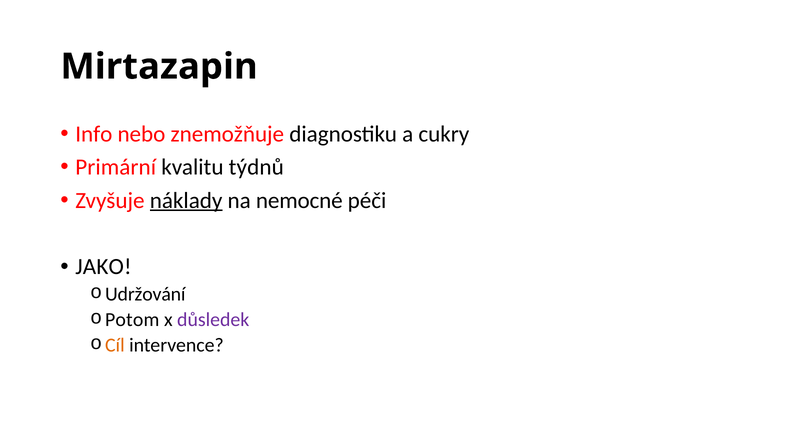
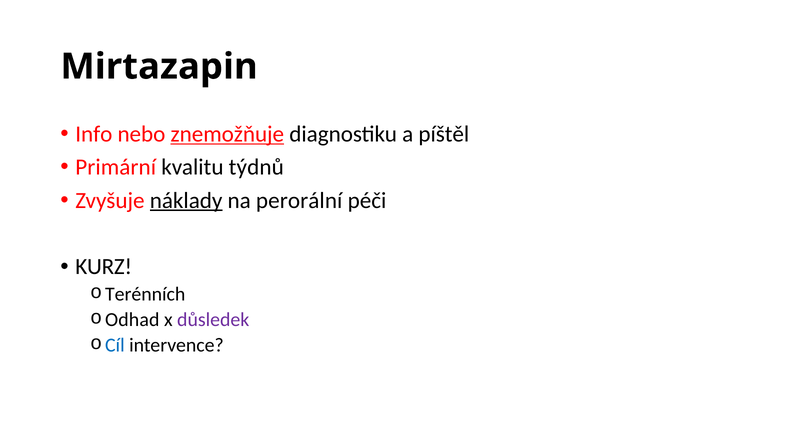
znemožňuje underline: none -> present
cukry: cukry -> píštěl
nemocné: nemocné -> perorální
JAKO: JAKO -> KURZ
Udržování: Udržování -> Terénních
Potom: Potom -> Odhad
Cíl colour: orange -> blue
